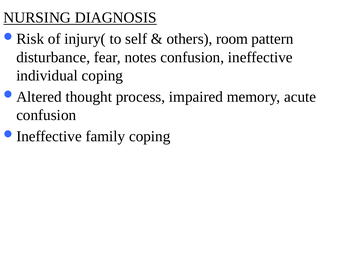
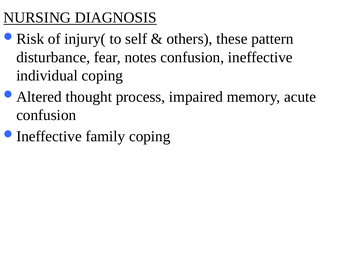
room: room -> these
